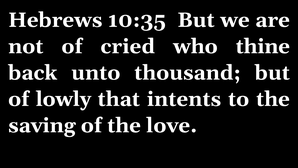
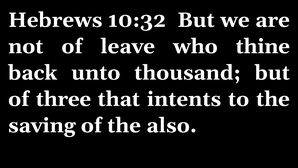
10:35: 10:35 -> 10:32
cried: cried -> leave
lowly: lowly -> three
love: love -> also
